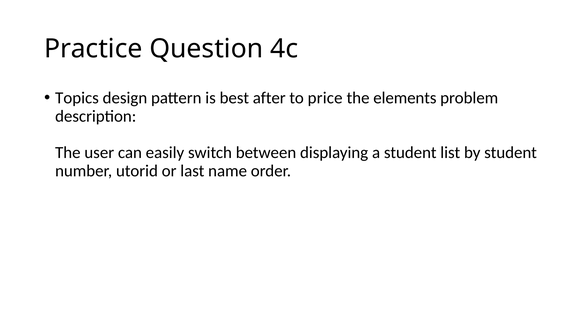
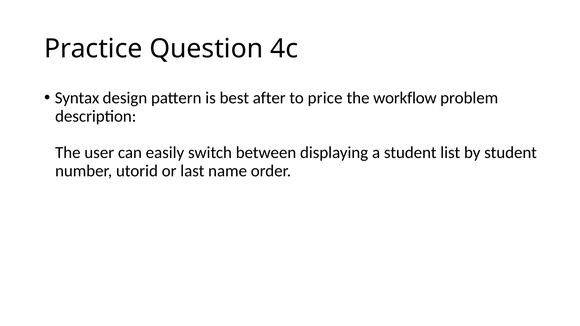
Topics: Topics -> Syntax
elements: elements -> workflow
